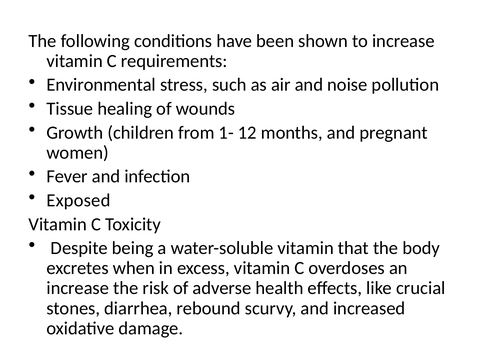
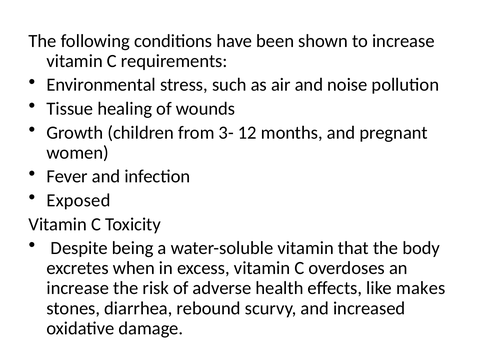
1-: 1- -> 3-
crucial: crucial -> makes
